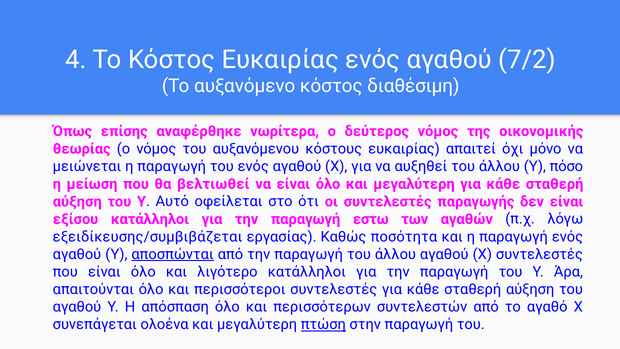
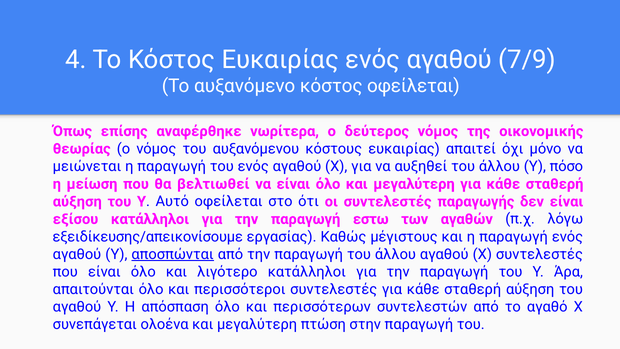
7/2: 7/2 -> 7/9
κόστος διαθέσιμη: διαθέσιμη -> οφείλεται
εξειδίκευσης/συμβιβάζεται: εξειδίκευσης/συμβιβάζεται -> εξειδίκευσης/απεικονίσουμε
ποσότητα: ποσότητα -> μέγιστους
πτώση underline: present -> none
